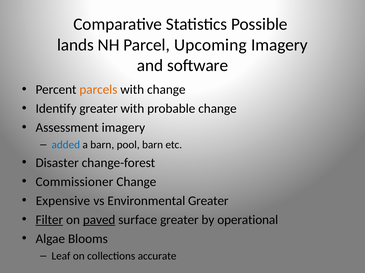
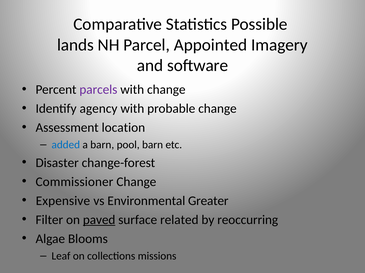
Upcoming: Upcoming -> Appointed
parcels colour: orange -> purple
Identify greater: greater -> agency
Assessment imagery: imagery -> location
Filter underline: present -> none
surface greater: greater -> related
operational: operational -> reoccurring
accurate: accurate -> missions
